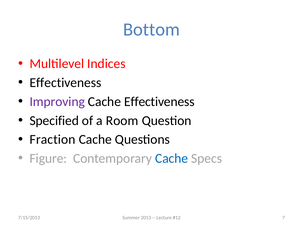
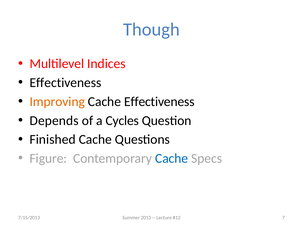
Bottom: Bottom -> Though
Improving colour: purple -> orange
Specified: Specified -> Depends
Room: Room -> Cycles
Fraction: Fraction -> Finished
